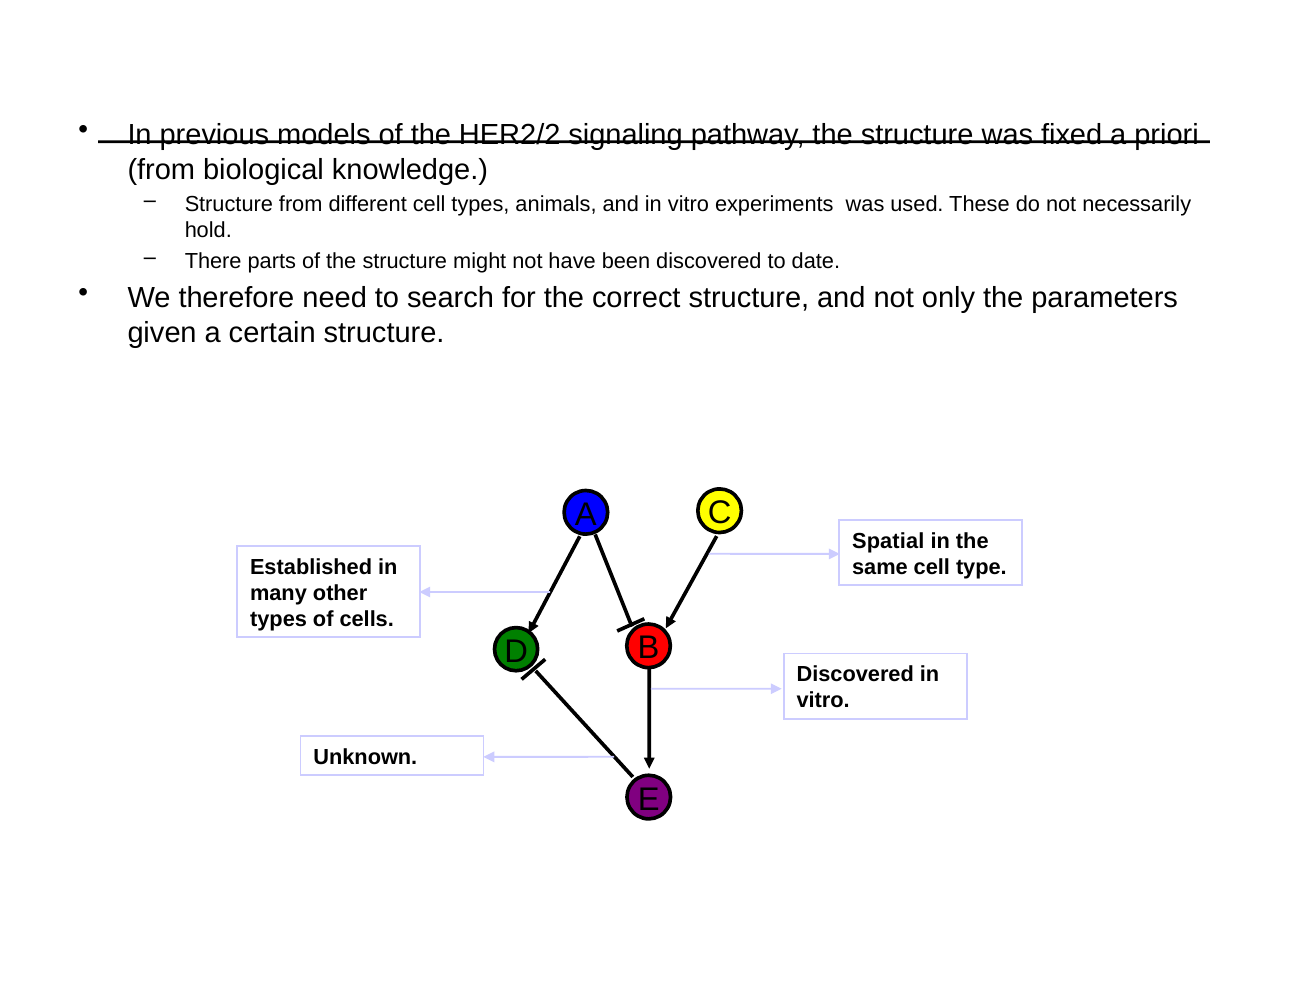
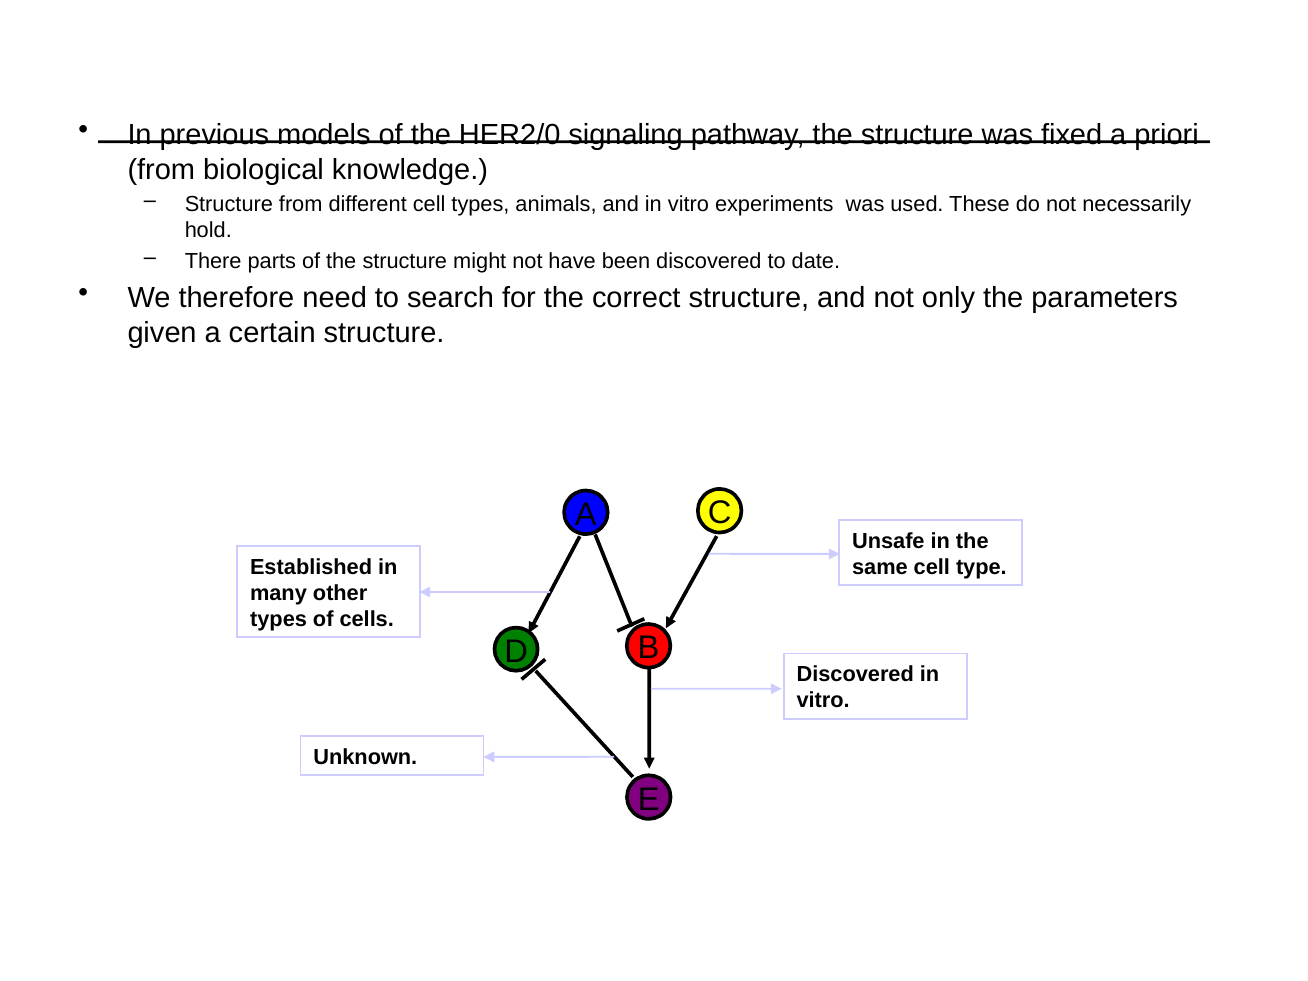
HER2/2: HER2/2 -> HER2/0
Spatial: Spatial -> Unsafe
